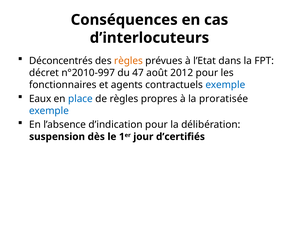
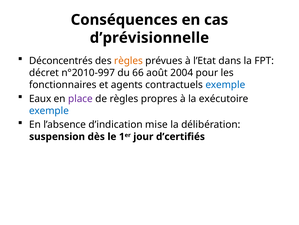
d’interlocuteurs: d’interlocuteurs -> d’prévisionnelle
47: 47 -> 66
2012: 2012 -> 2004
place colour: blue -> purple
proratisée: proratisée -> exécutoire
d’indication pour: pour -> mise
